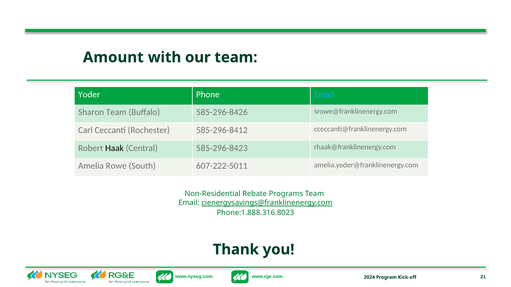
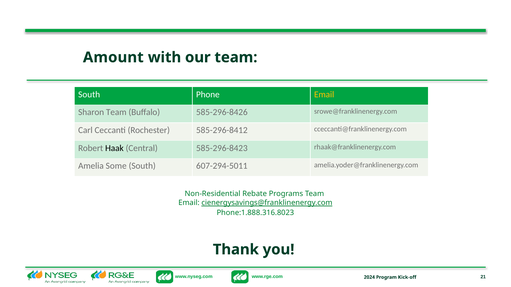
Yoder at (89, 95): Yoder -> South
Email at (324, 95) colour: light blue -> yellow
Rowe: Rowe -> Some
607-222-5011: 607-222-5011 -> 607-294-5011
